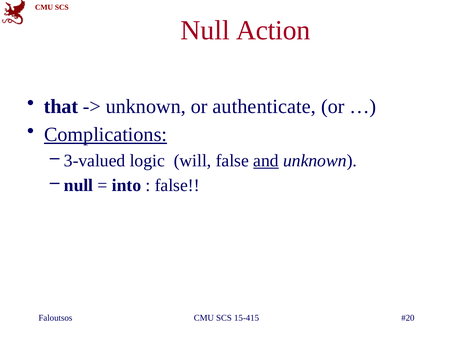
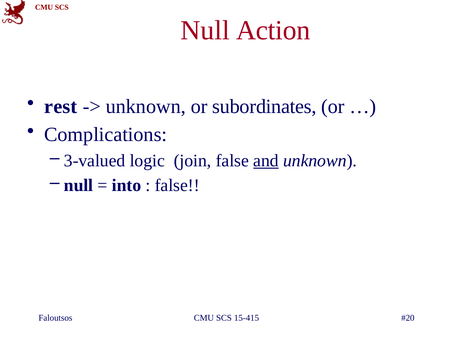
that: that -> rest
authenticate: authenticate -> subordinates
Complications underline: present -> none
will: will -> join
